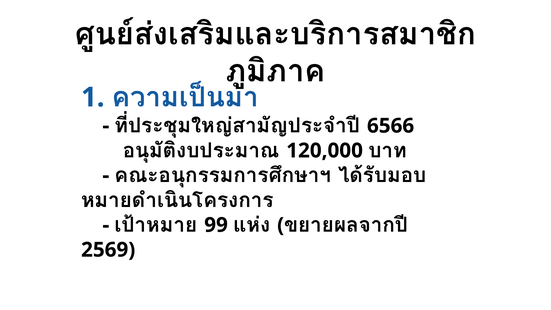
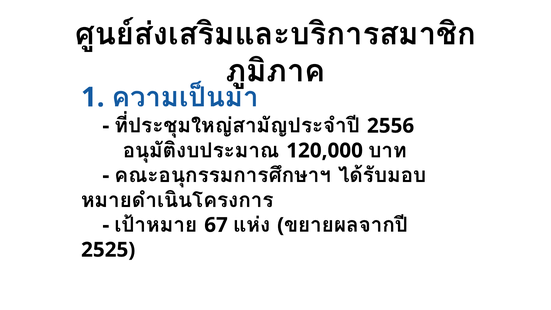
6566: 6566 -> 2556
99: 99 -> 67
2569: 2569 -> 2525
